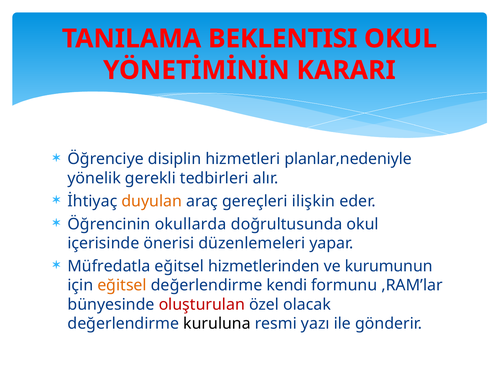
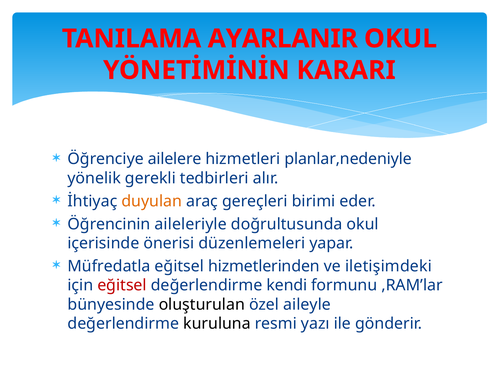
BEKLENTISI: BEKLENTISI -> AYARLANIR
disiplin: disiplin -> ailelere
ilişkin: ilişkin -> birimi
okullarda: okullarda -> aileleriyle
kurumunun: kurumunun -> iletişimdeki
eğitsel at (122, 286) colour: orange -> red
oluşturulan colour: red -> black
olacak: olacak -> aileyle
